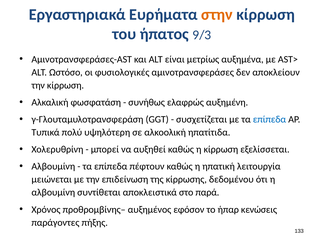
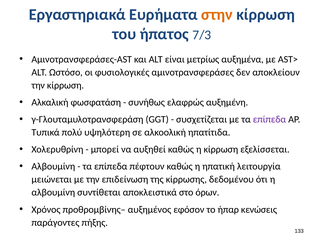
9/3: 9/3 -> 7/3
επίπεδα at (269, 119) colour: blue -> purple
παρά: παρά -> όρων
